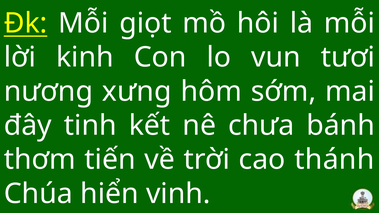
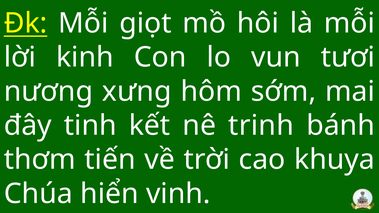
chưa: chưa -> trinh
thánh: thánh -> khuya
